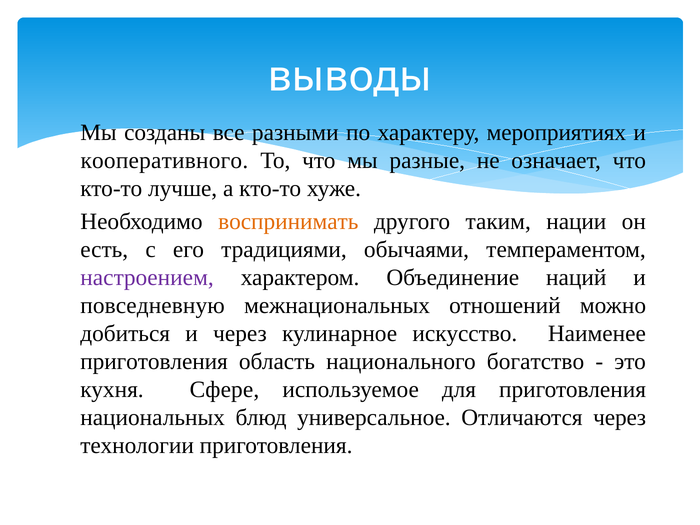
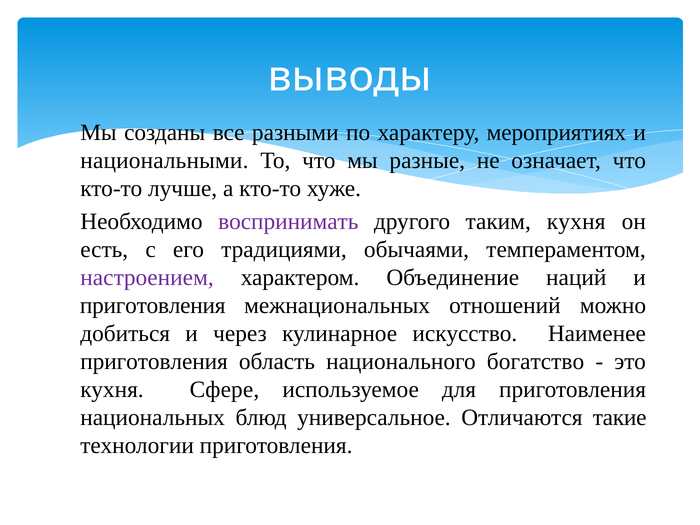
кооперативного: кооперативного -> национальными
воспринимать colour: orange -> purple
таким нации: нации -> кухня
повседневную at (153, 305): повседневную -> приготовления
Отличаются через: через -> такие
